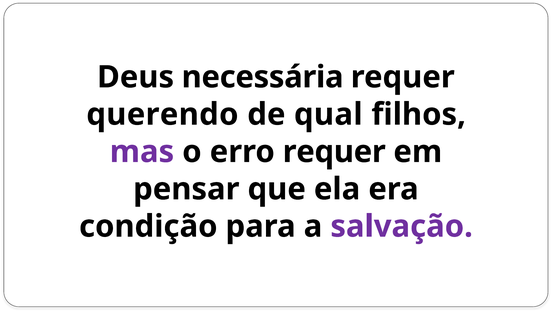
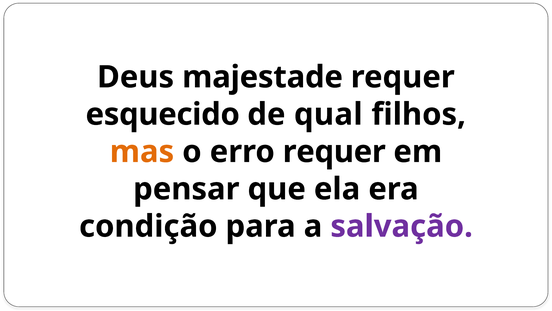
necessária: necessária -> majestade
querendo: querendo -> esquecido
mas colour: purple -> orange
